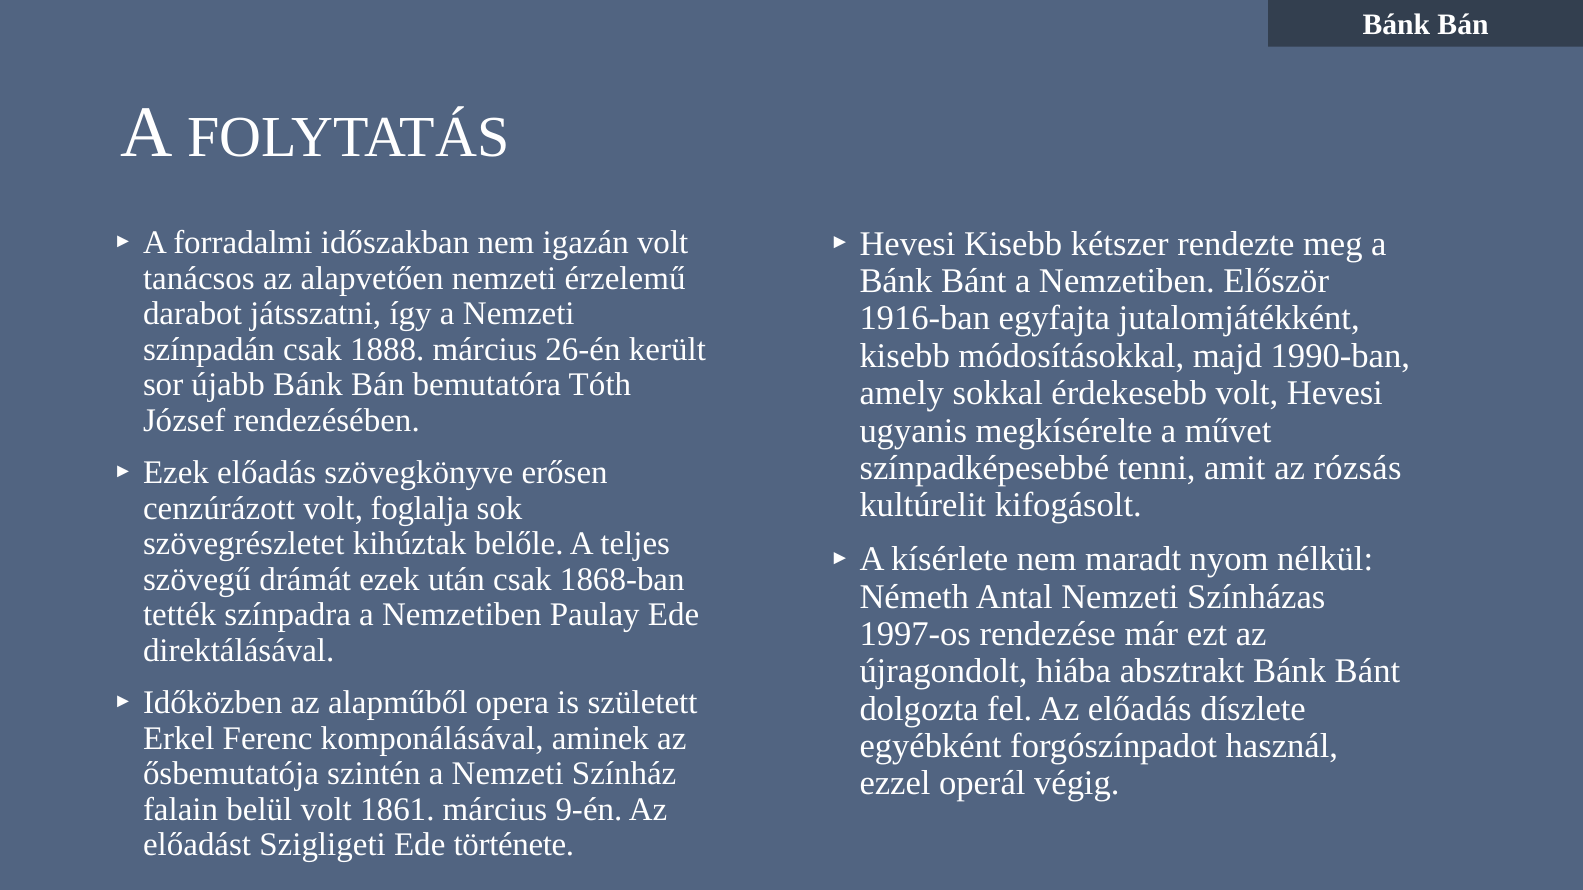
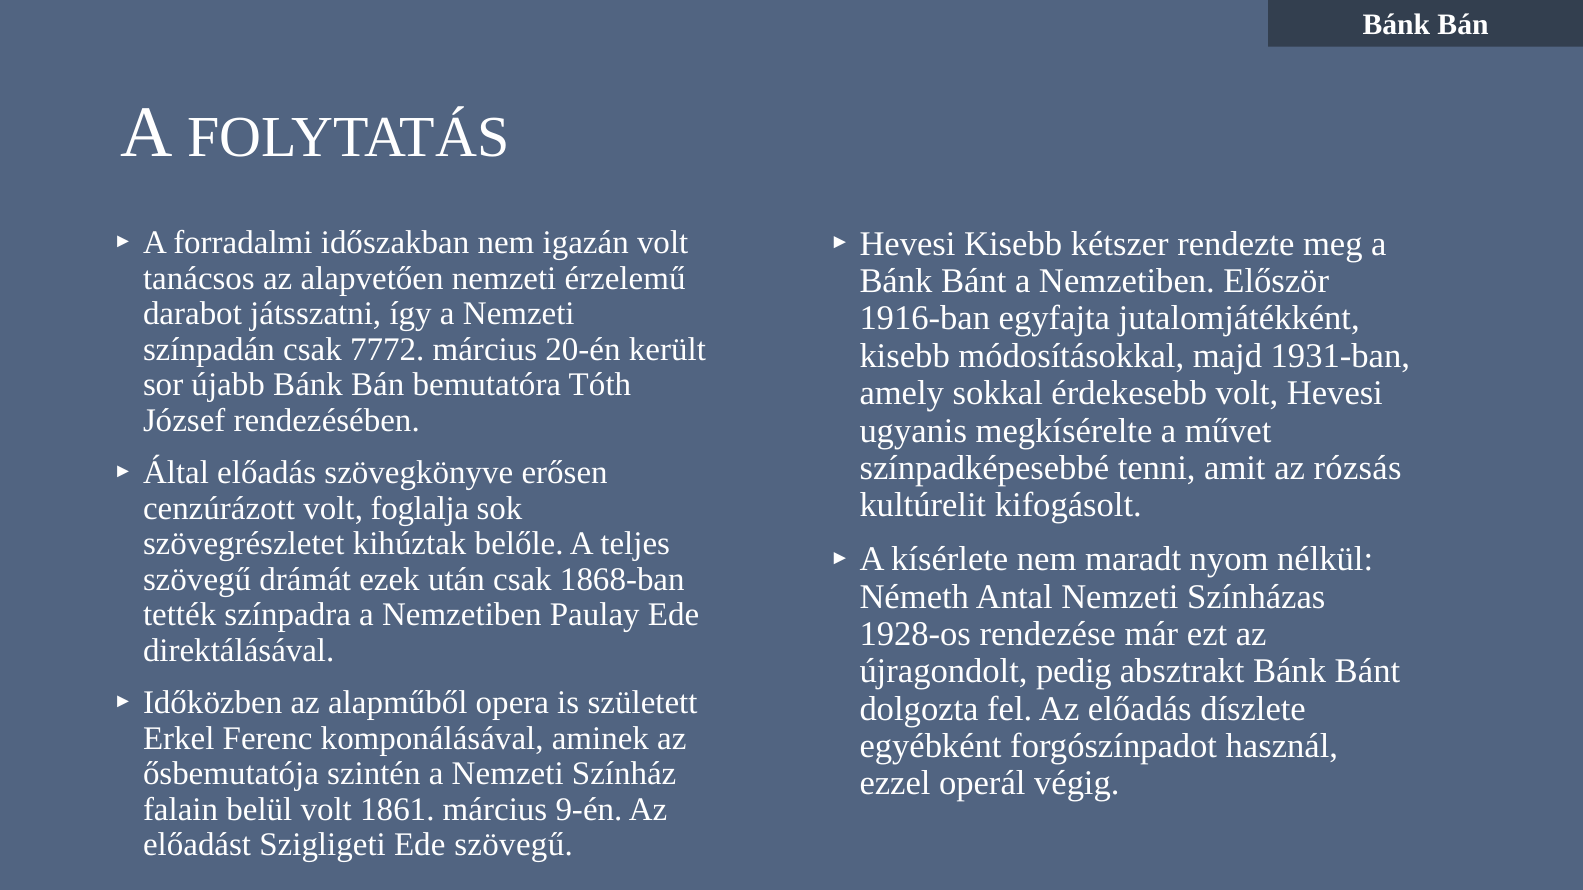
1888: 1888 -> 7772
26-én: 26-én -> 20-én
1990-ban: 1990-ban -> 1931-ban
Ezek at (176, 473): Ezek -> Által
1997-os: 1997-os -> 1928-os
hiába: hiába -> pedig
Ede története: története -> szövegű
